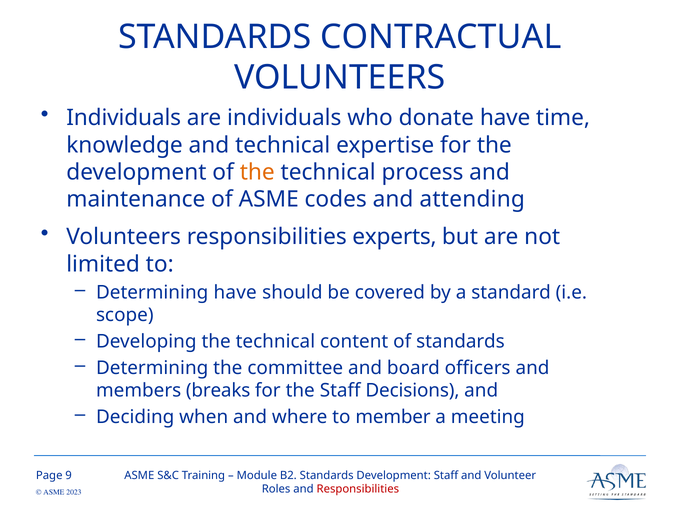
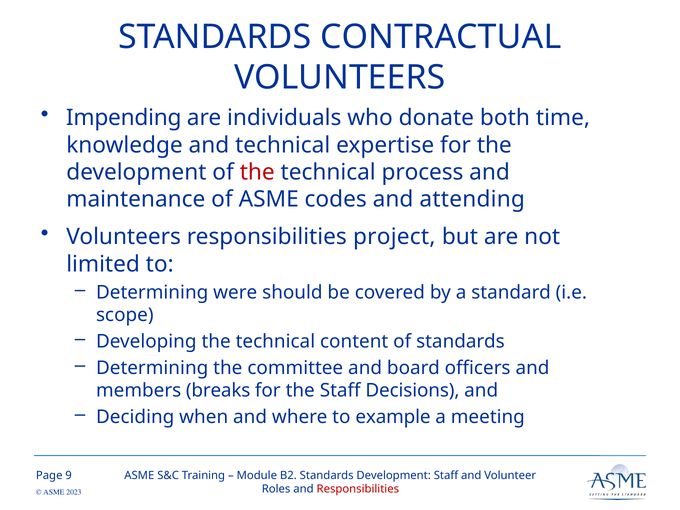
Individuals at (124, 118): Individuals -> Impending
donate have: have -> both
the at (257, 172) colour: orange -> red
experts: experts -> project
Determining have: have -> were
member: member -> example
